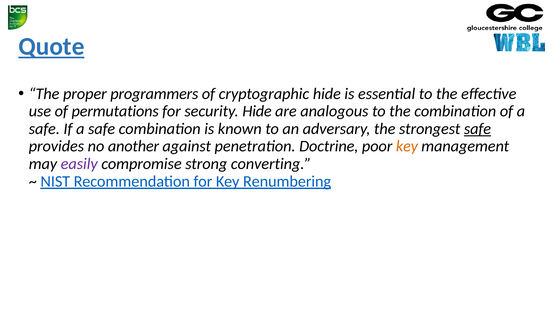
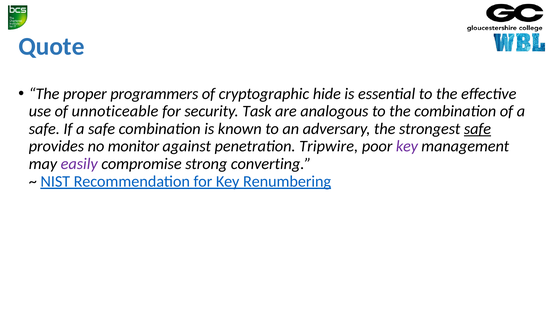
Quote underline: present -> none
permutations: permutations -> unnoticeable
security Hide: Hide -> Task
another: another -> monitor
Doctrine: Doctrine -> Tripwire
key at (407, 146) colour: orange -> purple
